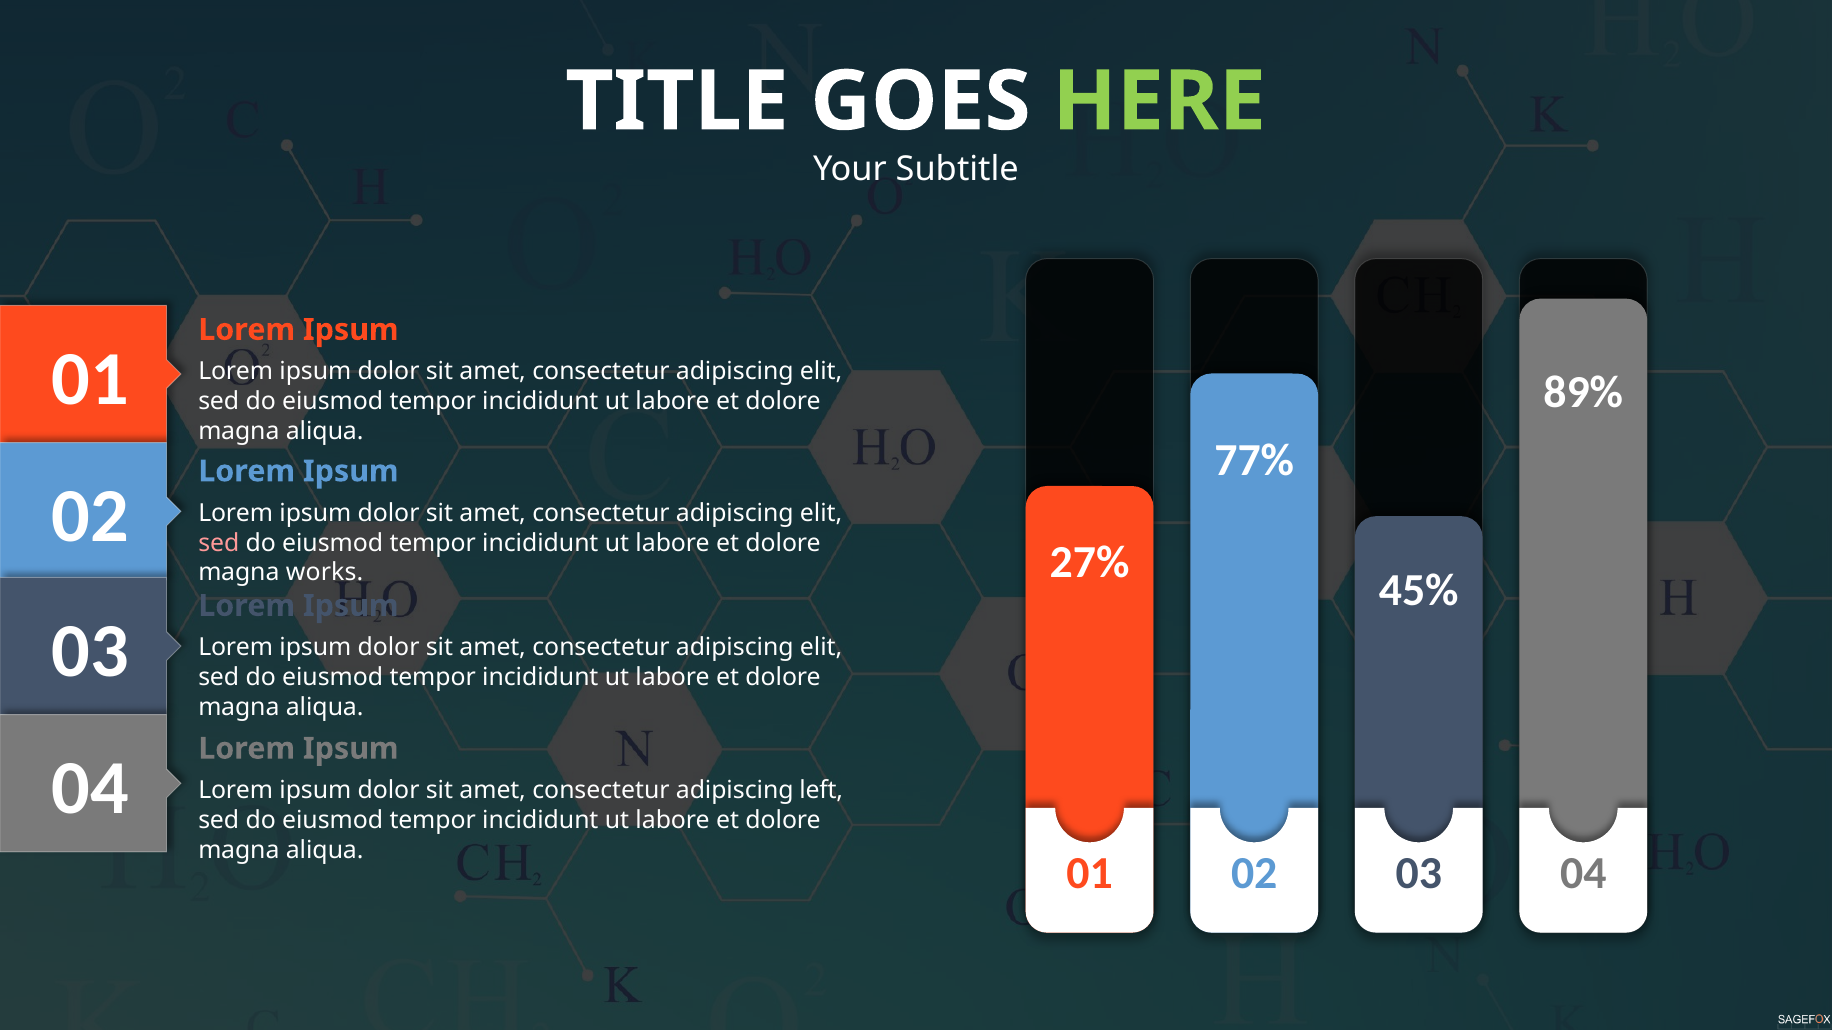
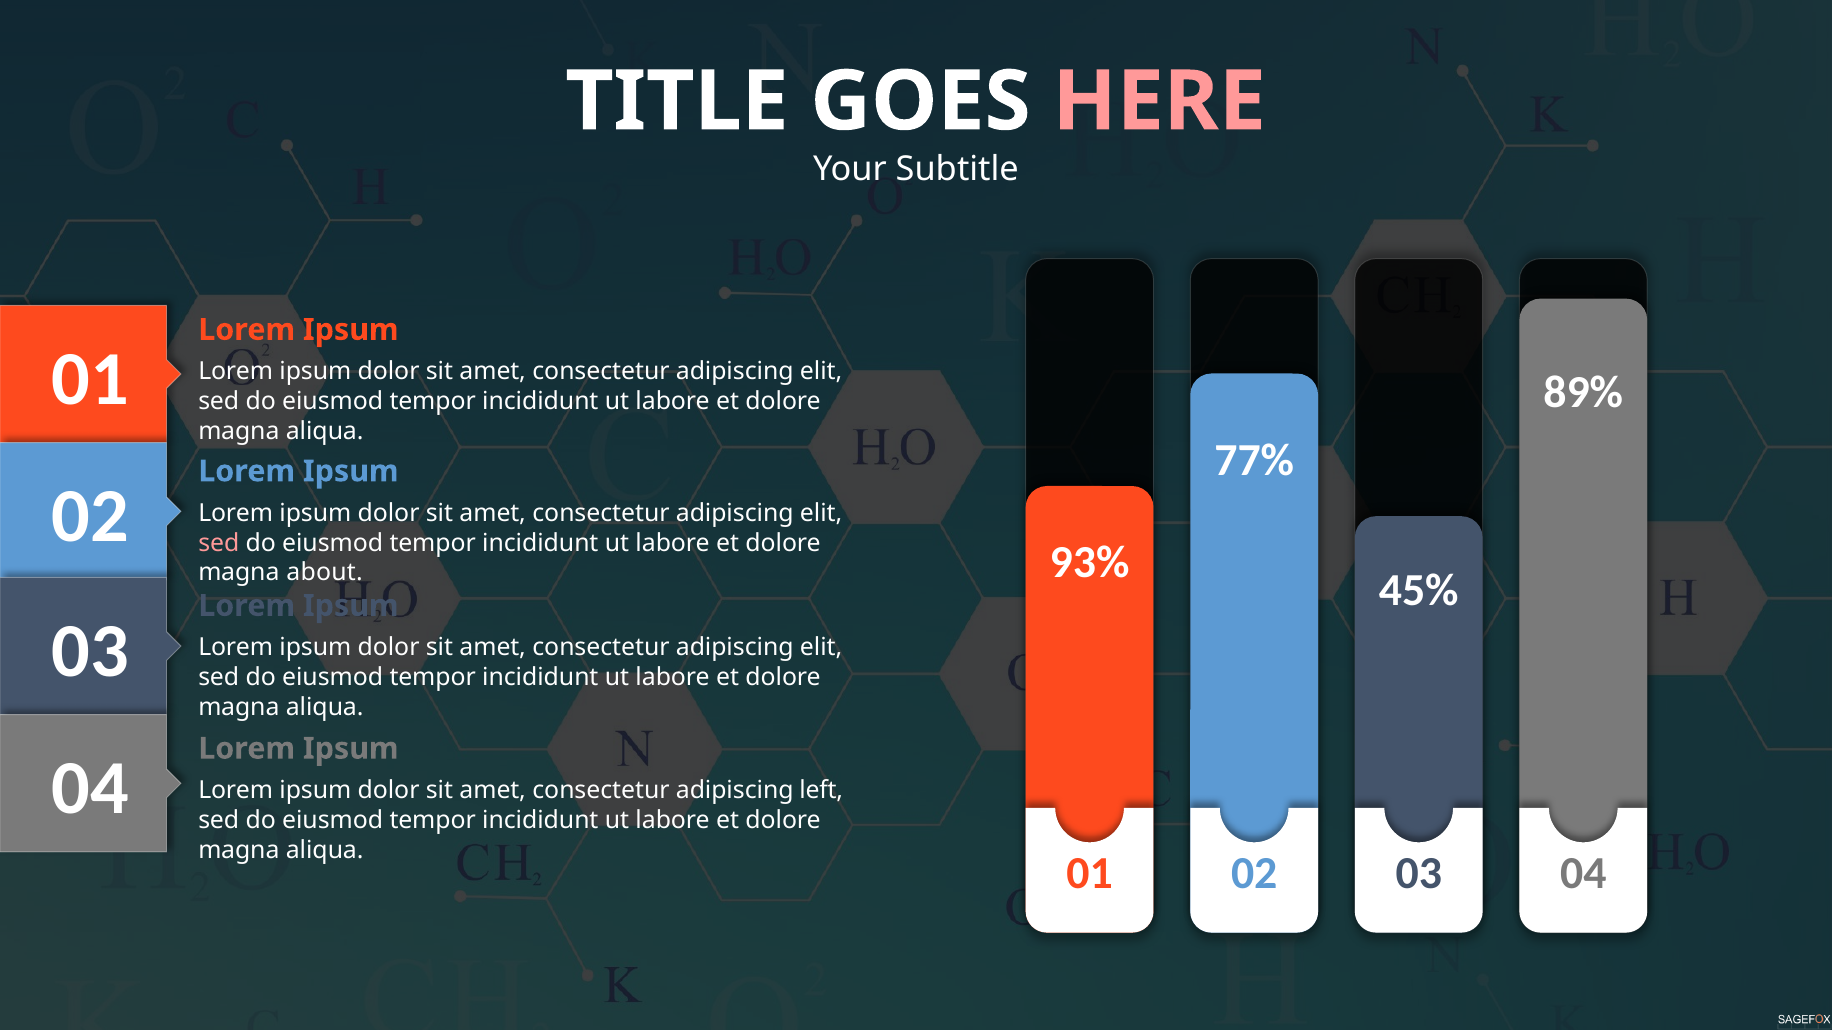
HERE colour: light green -> pink
27%: 27% -> 93%
works: works -> about
